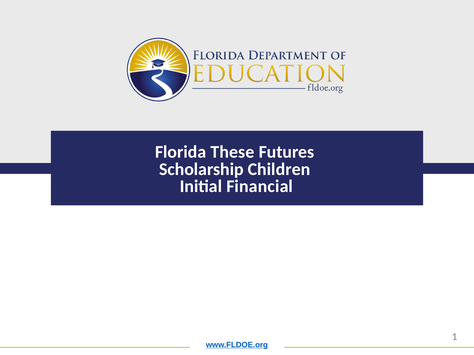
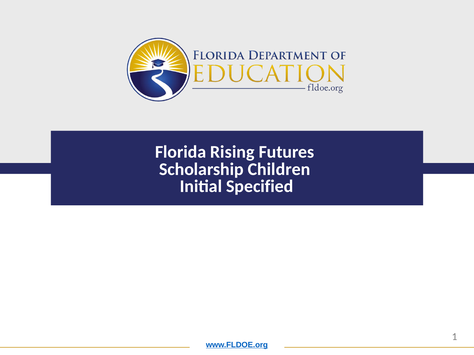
These: These -> Rising
Financial: Financial -> Specified
